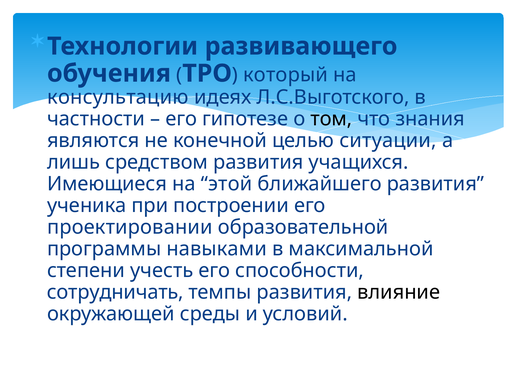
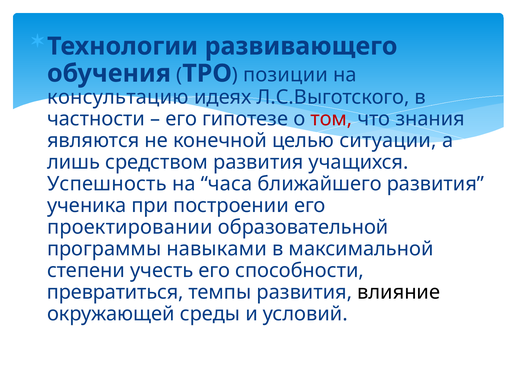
который: который -> позиции
том colour: black -> red
Имеющиеся: Имеющиеся -> Успешность
этой: этой -> часа
сотрудничать: сотрудничать -> превратиться
